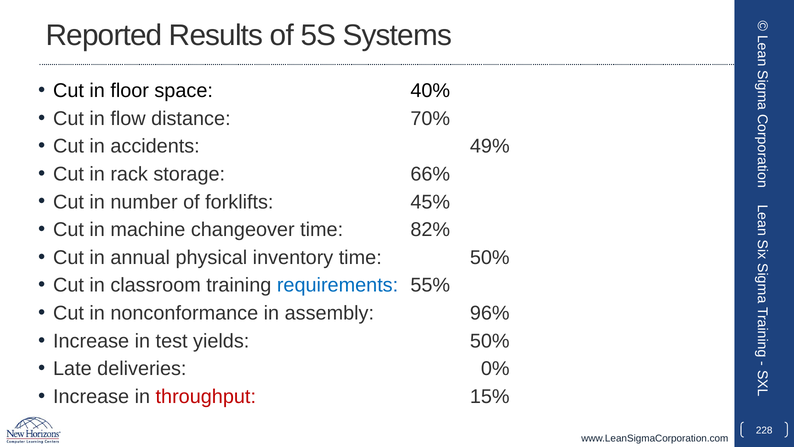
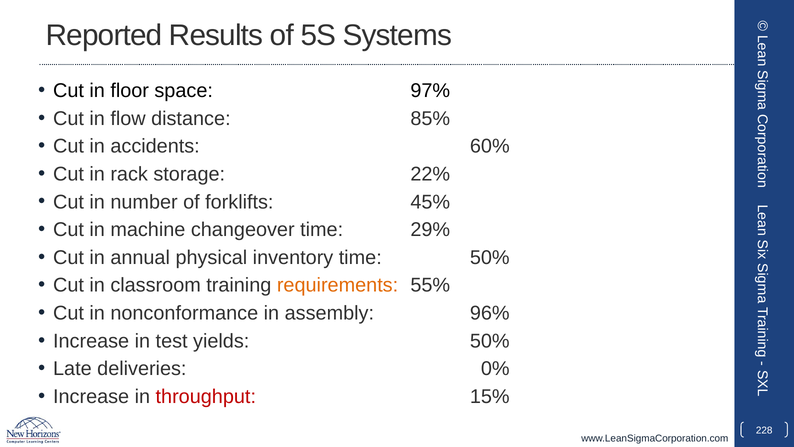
40%: 40% -> 97%
70%: 70% -> 85%
49%: 49% -> 60%
66%: 66% -> 22%
82%: 82% -> 29%
requirements colour: blue -> orange
